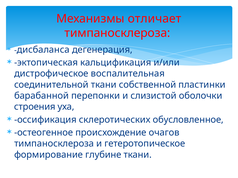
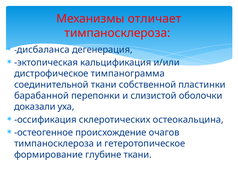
воспалительная: воспалительная -> тимпанограмма
строения: строения -> доказали
обусловленное: обусловленное -> остеокальцина
